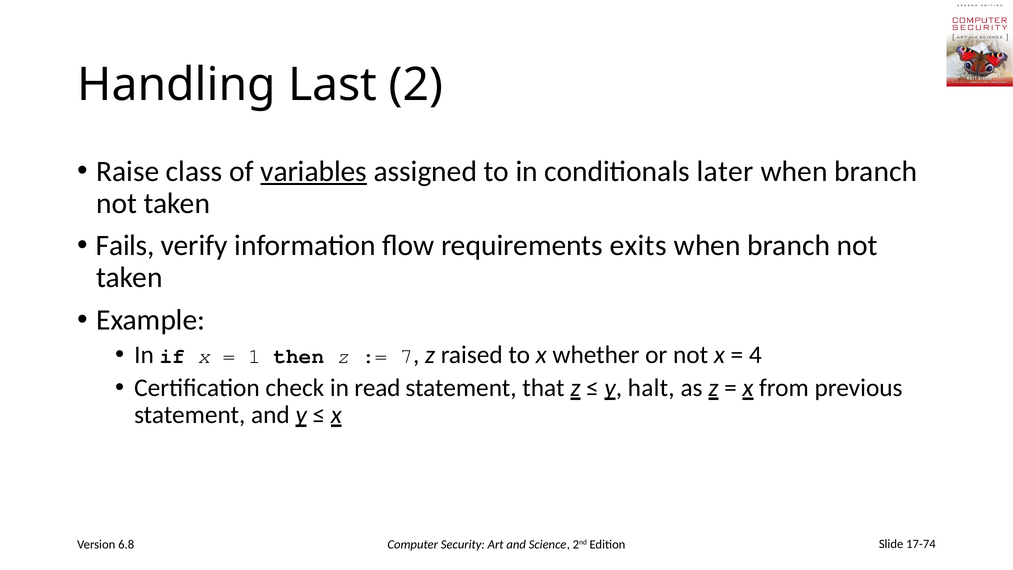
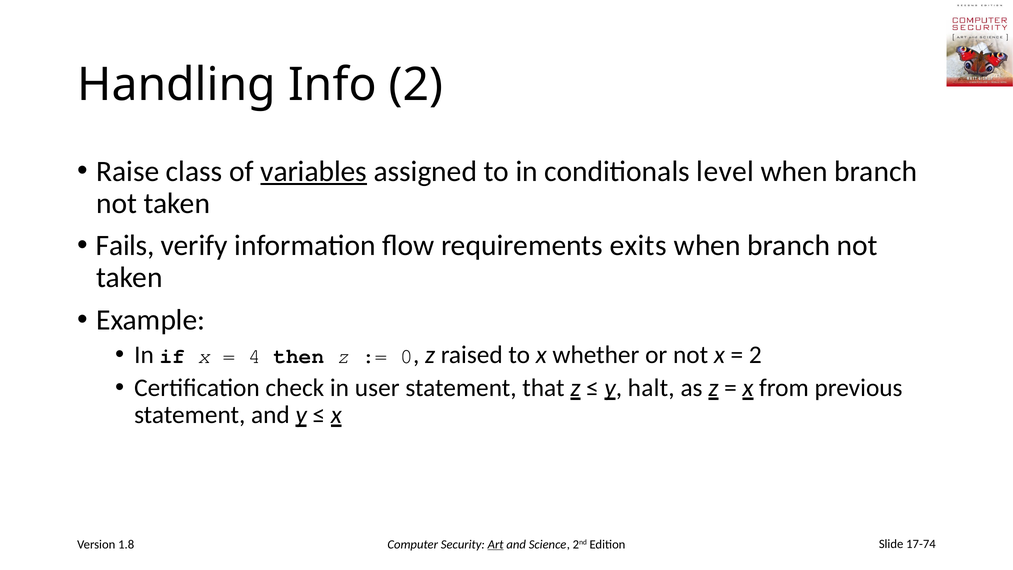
Last: Last -> Info
later: later -> level
1: 1 -> 4
7: 7 -> 0
4 at (755, 355): 4 -> 2
read: read -> user
6.8: 6.8 -> 1.8
Art underline: none -> present
